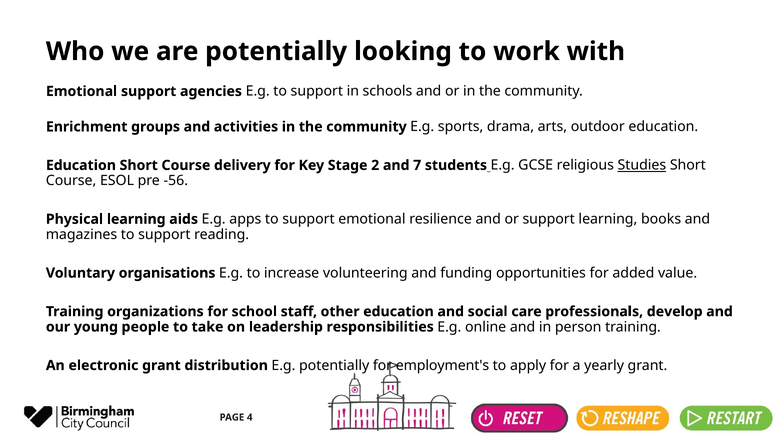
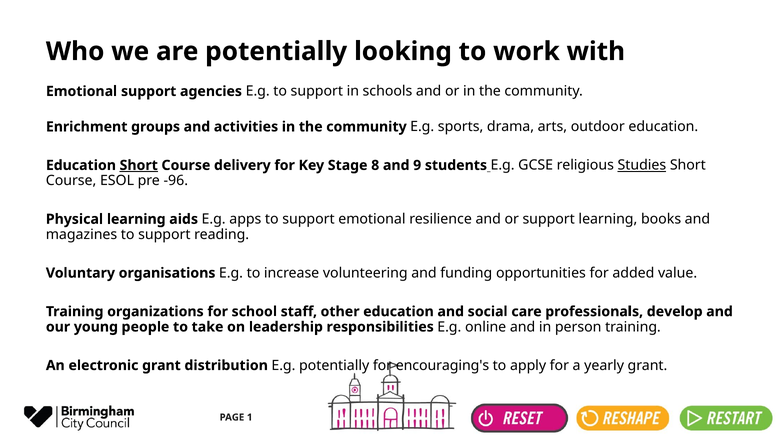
Short at (139, 165) underline: none -> present
2: 2 -> 8
7: 7 -> 9
-56: -56 -> -96
employment's: employment's -> encouraging's
4: 4 -> 1
